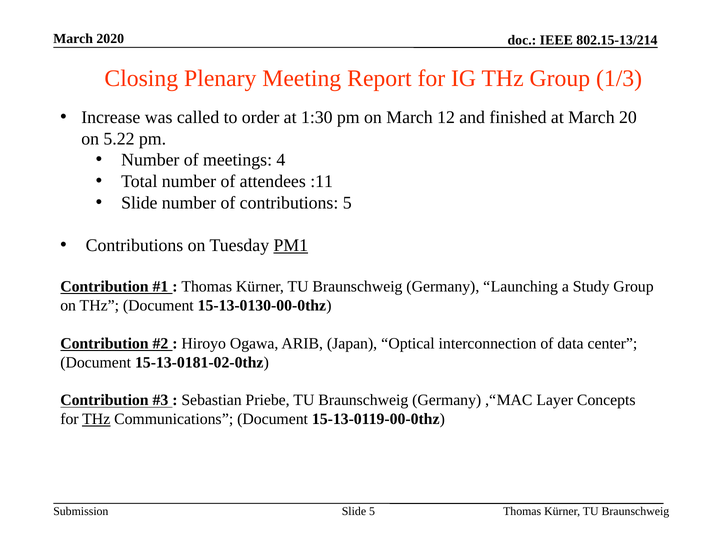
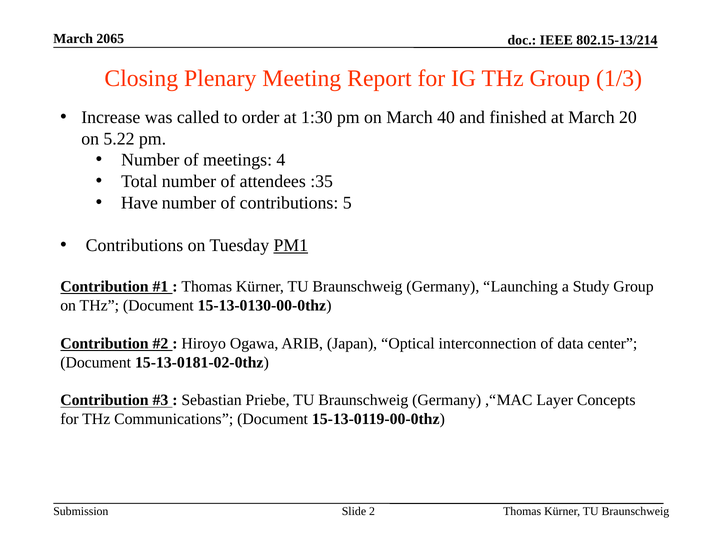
2020: 2020 -> 2065
12: 12 -> 40
:11: :11 -> :35
Slide at (139, 203): Slide -> Have
THz at (96, 419) underline: present -> none
Slide 5: 5 -> 2
